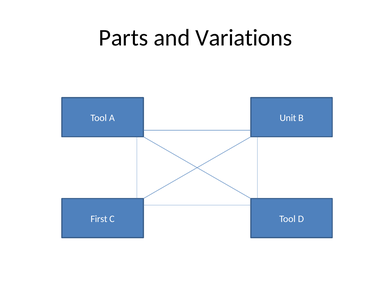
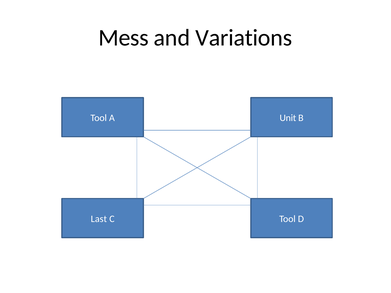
Parts: Parts -> Mess
First: First -> Last
